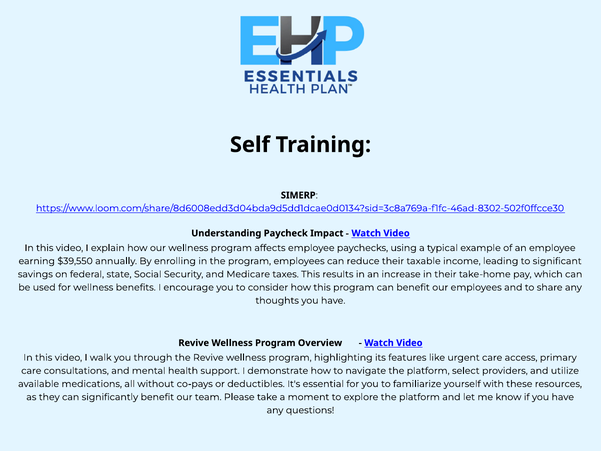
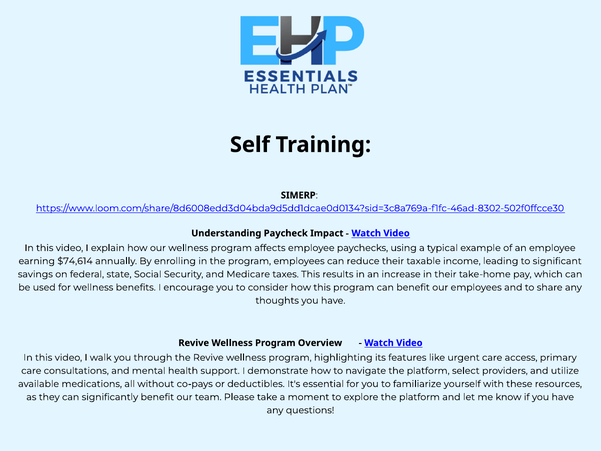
$39,550: $39,550 -> $74,614
